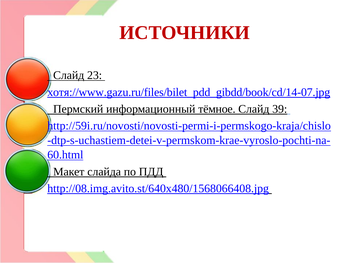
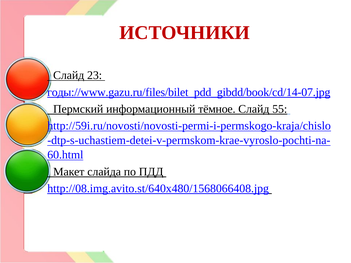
хотя://www.gazu.ru/files/bilet_pdd_gibdd/book/cd/14-07.jpg: хотя://www.gazu.ru/files/bilet_pdd_gibdd/book/cd/14-07.jpg -> годы://www.gazu.ru/files/bilet_pdd_gibdd/book/cd/14-07.jpg
39: 39 -> 55
